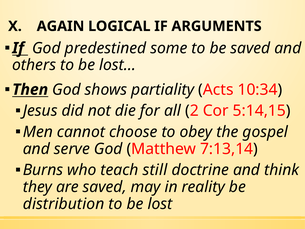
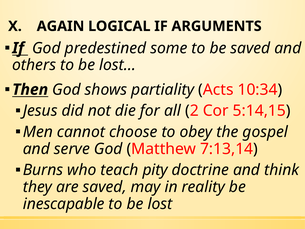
still: still -> pity
distribution: distribution -> inescapable
